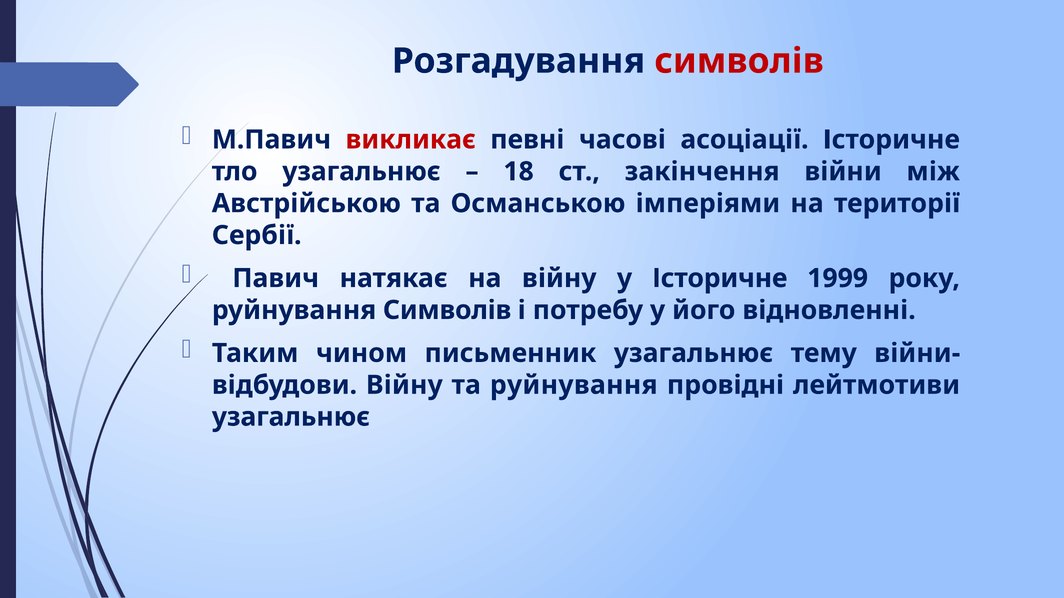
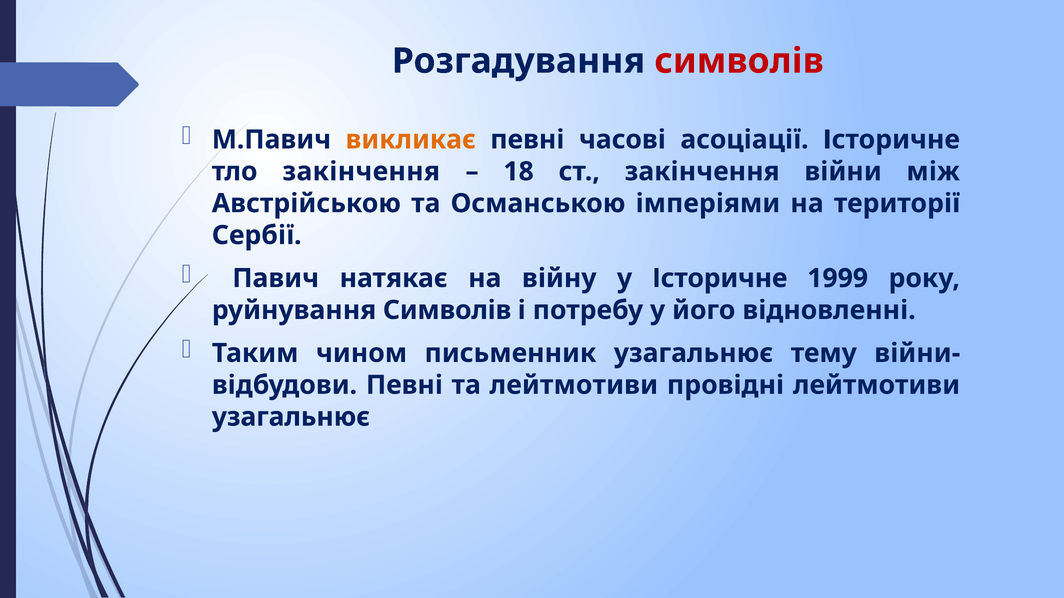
викликає colour: red -> orange
тло узагальнює: узагальнює -> закінчення
Війну at (404, 385): Війну -> Певні
та руйнування: руйнування -> лейтмотиви
